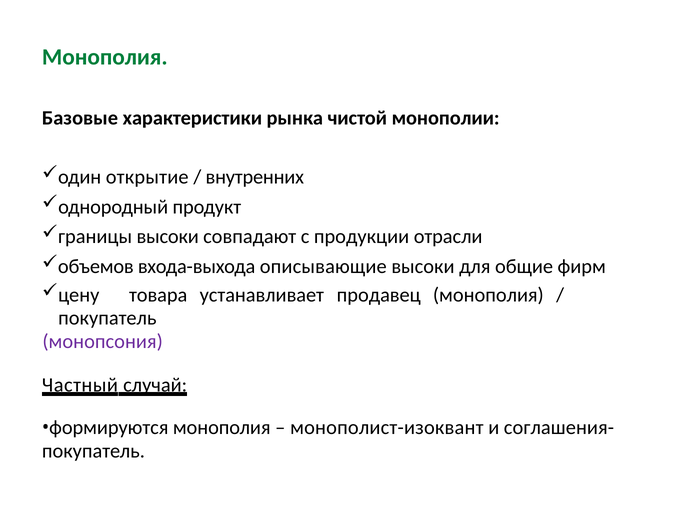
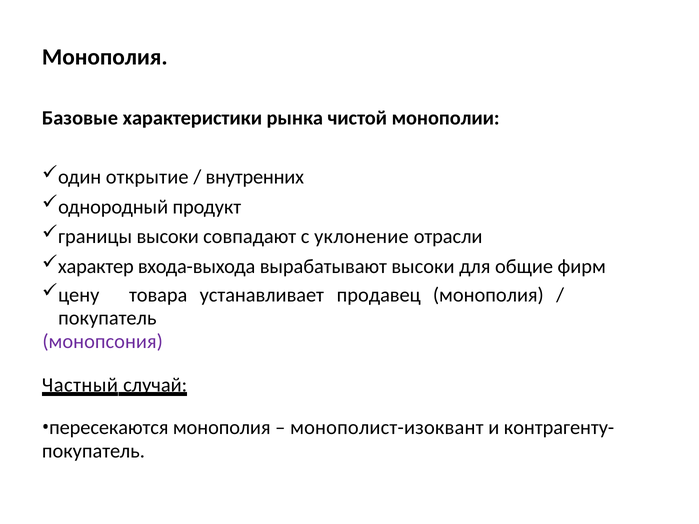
Монополия at (105, 57) colour: green -> black
продукции: продукции -> уклонение
объемов: объемов -> характер
описывающие: описывающие -> вырабатывают
формируются: формируются -> пересекаются
соглашения-: соглашения- -> контрагенту-
